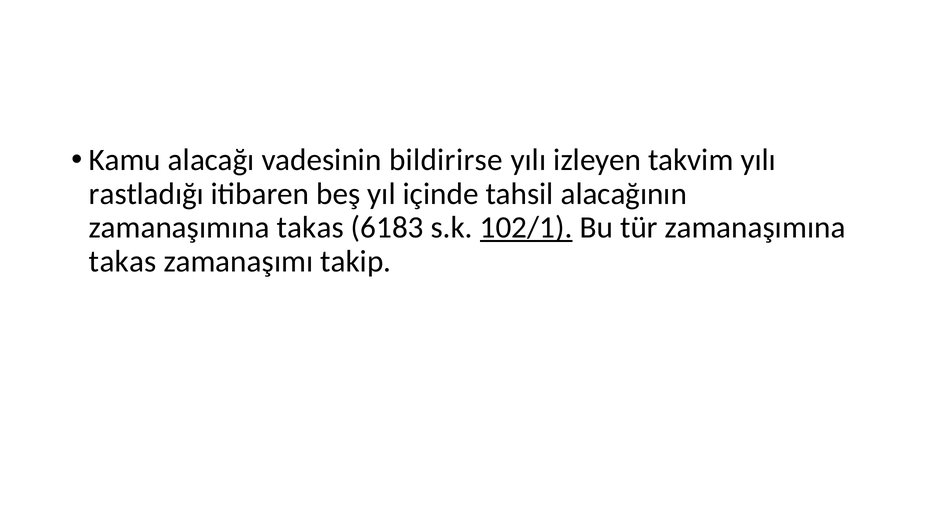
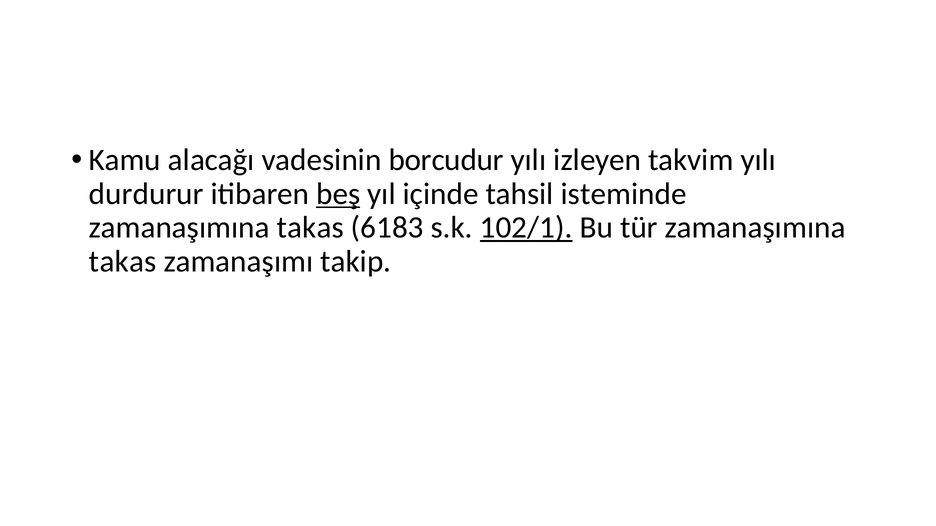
bildirirse: bildirirse -> borcudur
rastladığı: rastladığı -> durdurur
beş underline: none -> present
alacağının: alacağının -> isteminde
